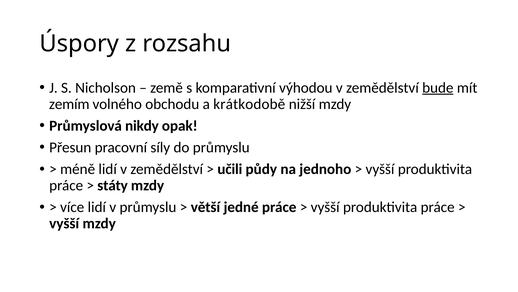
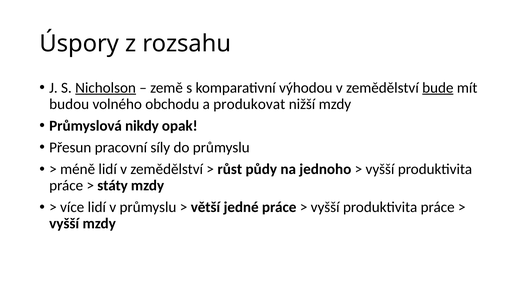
Nicholson underline: none -> present
zemím: zemím -> budou
krátkodobě: krátkodobě -> produkovat
učili: učili -> růst
